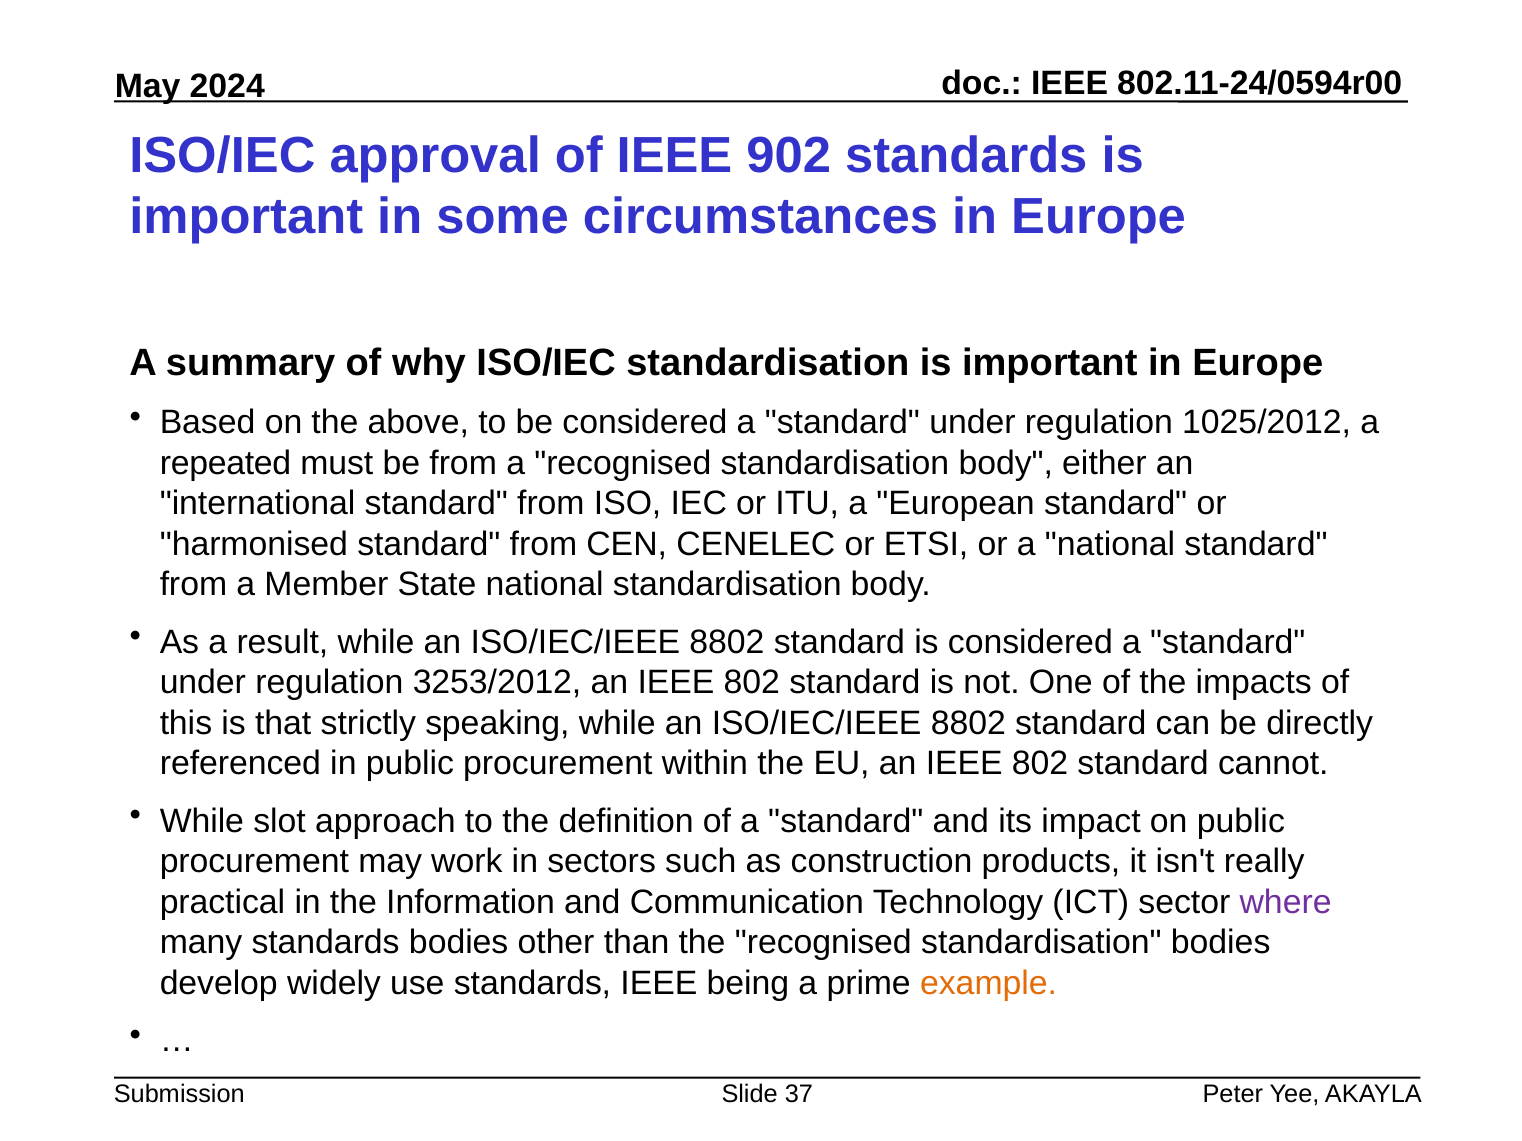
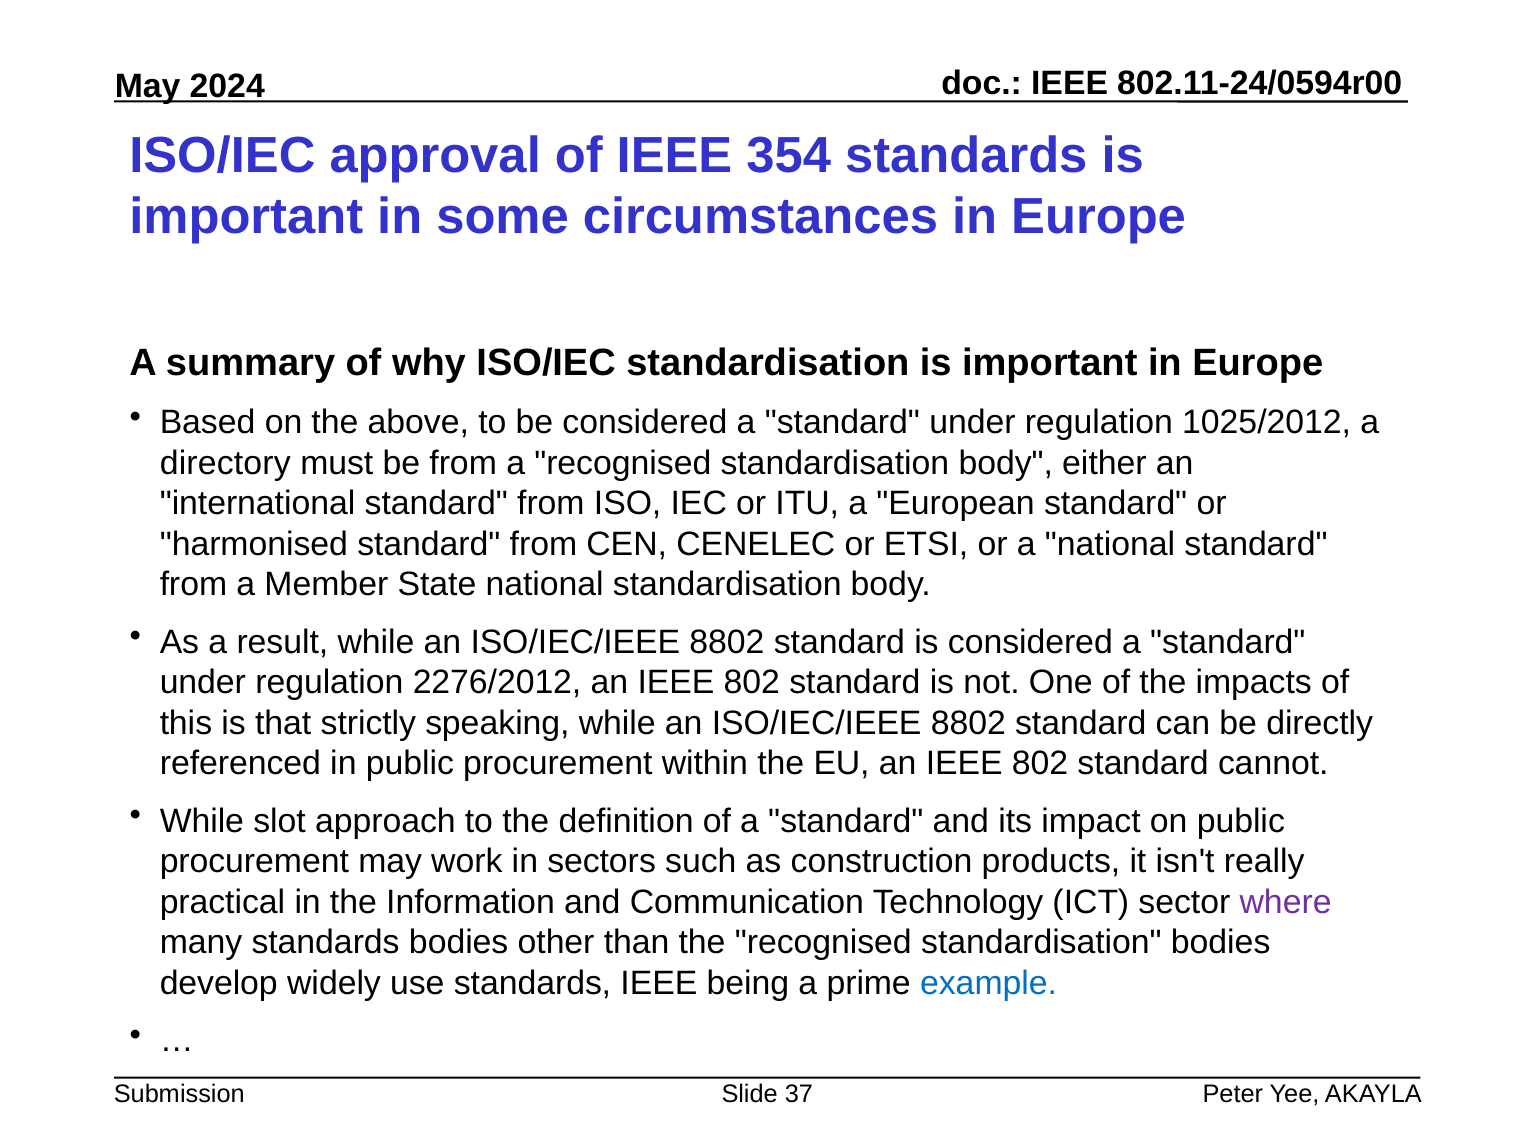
902: 902 -> 354
repeated: repeated -> directory
3253/2012: 3253/2012 -> 2276/2012
example colour: orange -> blue
